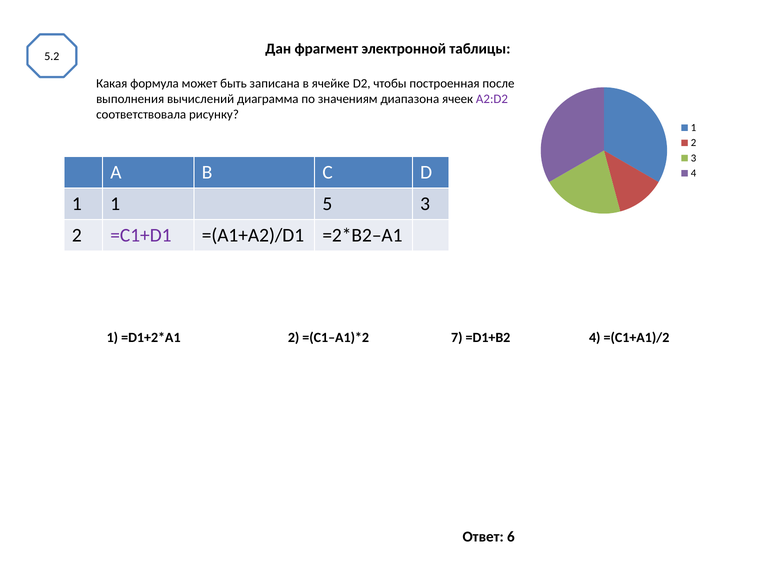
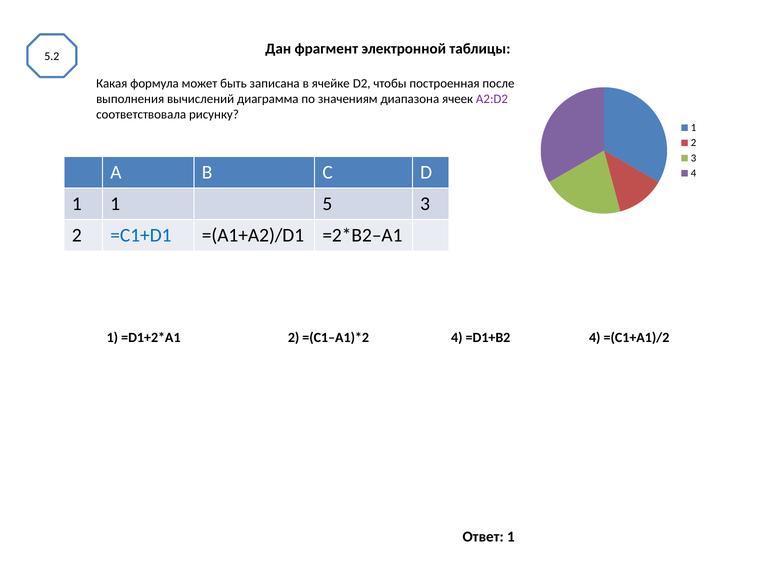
=C1+D1 colour: purple -> blue
7 at (457, 338): 7 -> 4
Ответ 6: 6 -> 1
